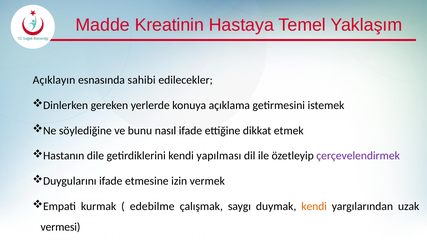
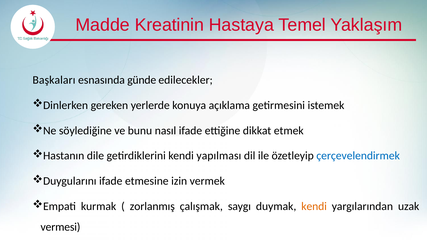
Açıklayın: Açıklayın -> Başkaları
sahibi: sahibi -> günde
çerçevelendirmek colour: purple -> blue
edebilme: edebilme -> zorlanmış
